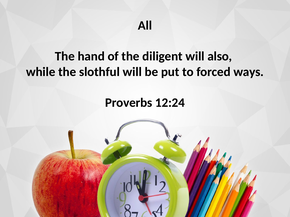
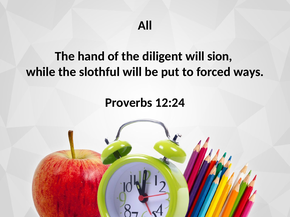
also: also -> sion
